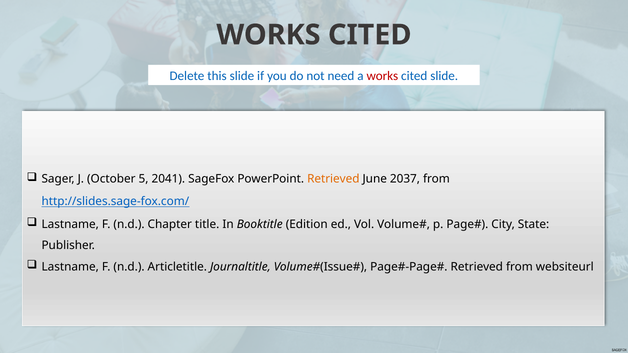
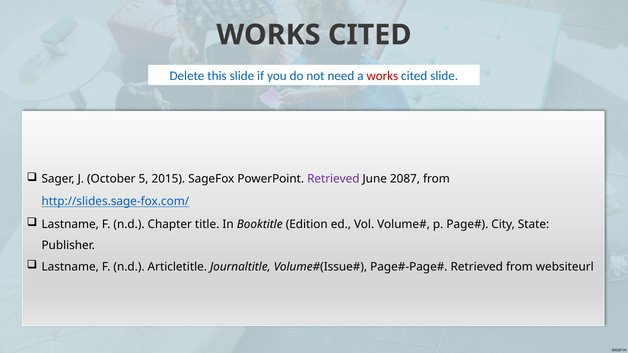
2041: 2041 -> 2015
Retrieved at (333, 179) colour: orange -> purple
2037: 2037 -> 2087
